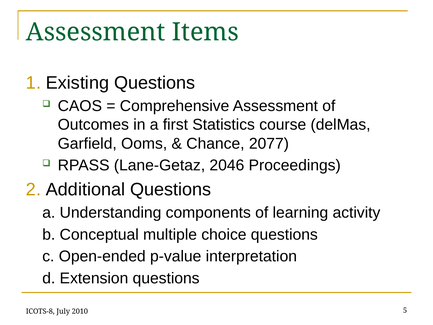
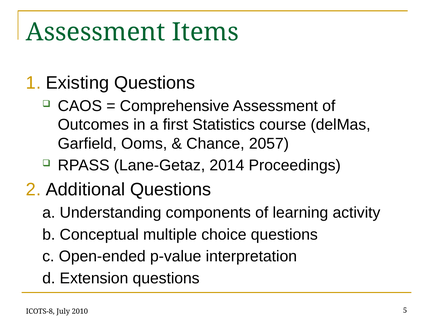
2077: 2077 -> 2057
2046: 2046 -> 2014
